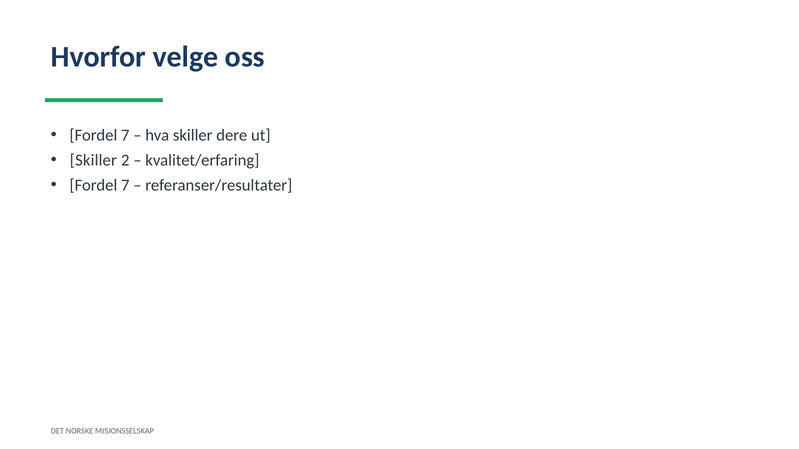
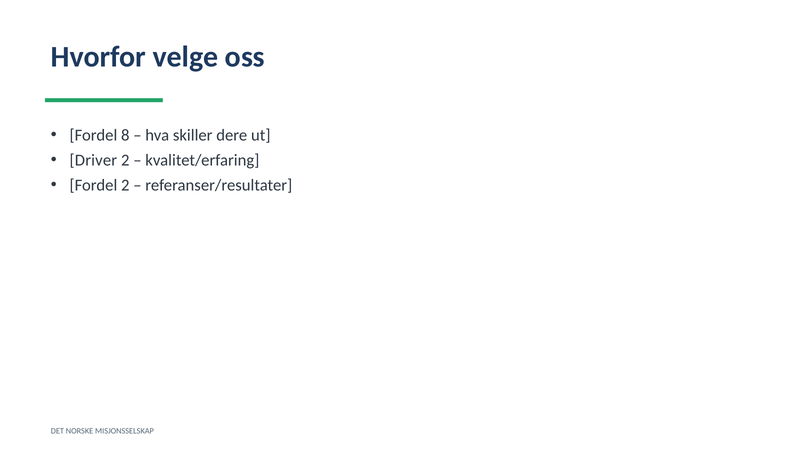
7 at (125, 135): 7 -> 8
Skiller at (93, 160): Skiller -> Driver
7 at (125, 185): 7 -> 2
